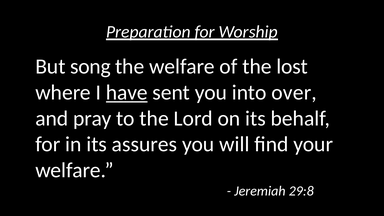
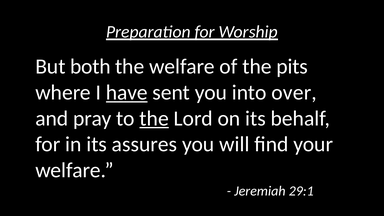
song: song -> both
lost: lost -> pits
the at (154, 118) underline: none -> present
29:8: 29:8 -> 29:1
